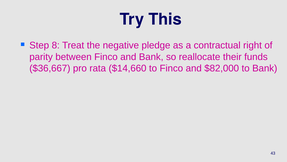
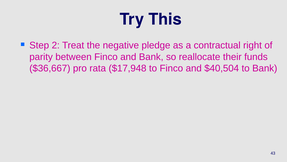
8: 8 -> 2
$14,660: $14,660 -> $17,948
$82,000: $82,000 -> $40,504
